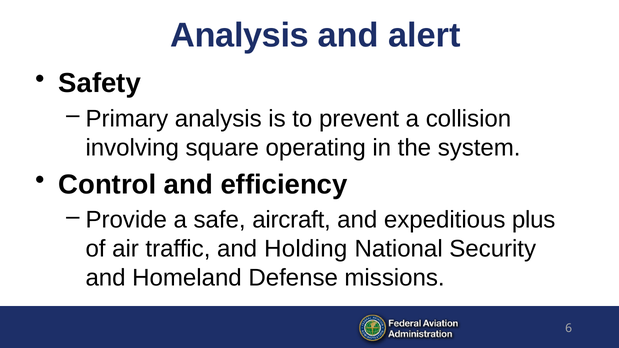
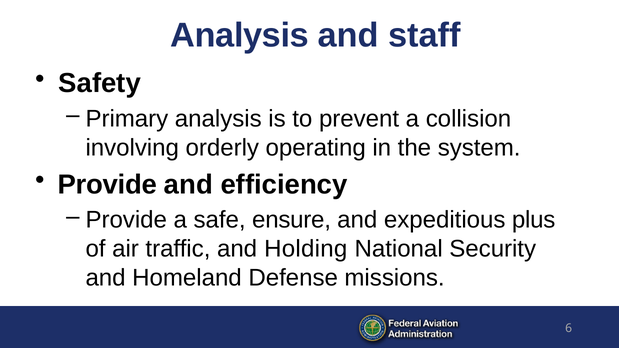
alert: alert -> staff
square: square -> orderly
Control at (107, 185): Control -> Provide
aircraft: aircraft -> ensure
